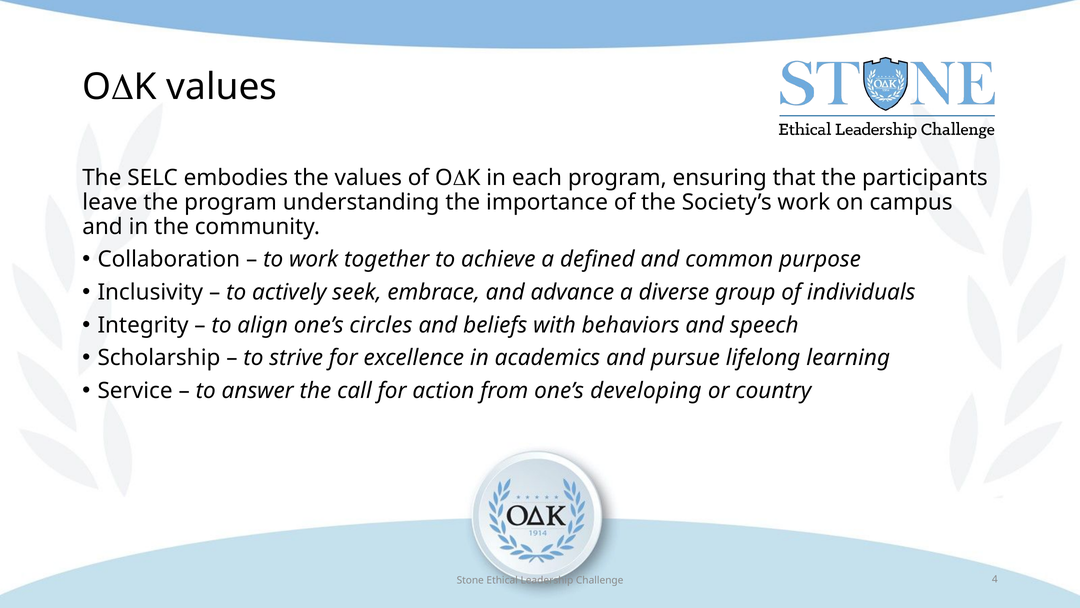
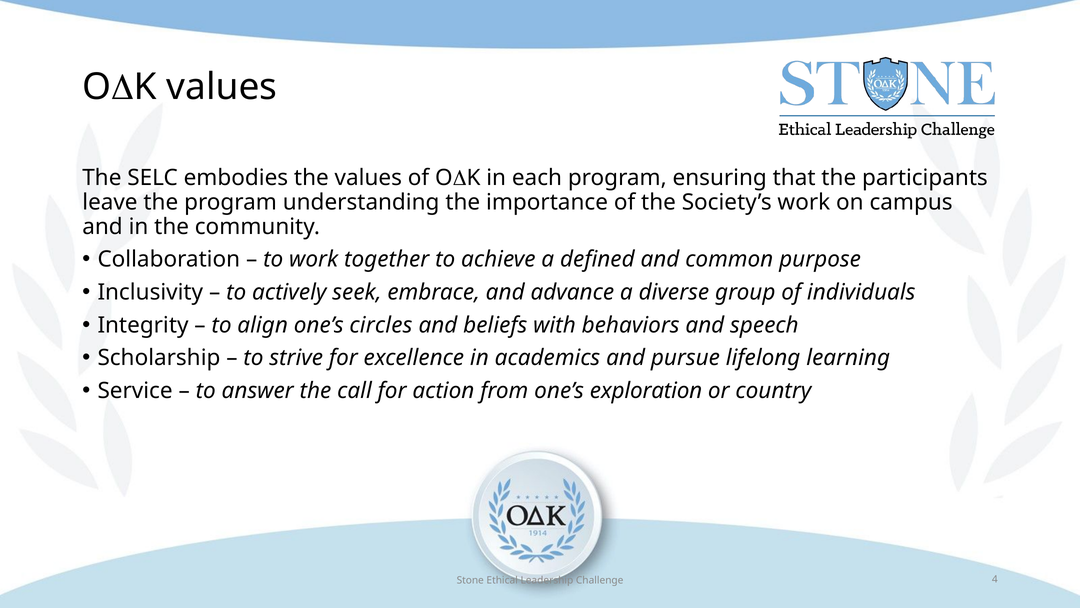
developing: developing -> exploration
